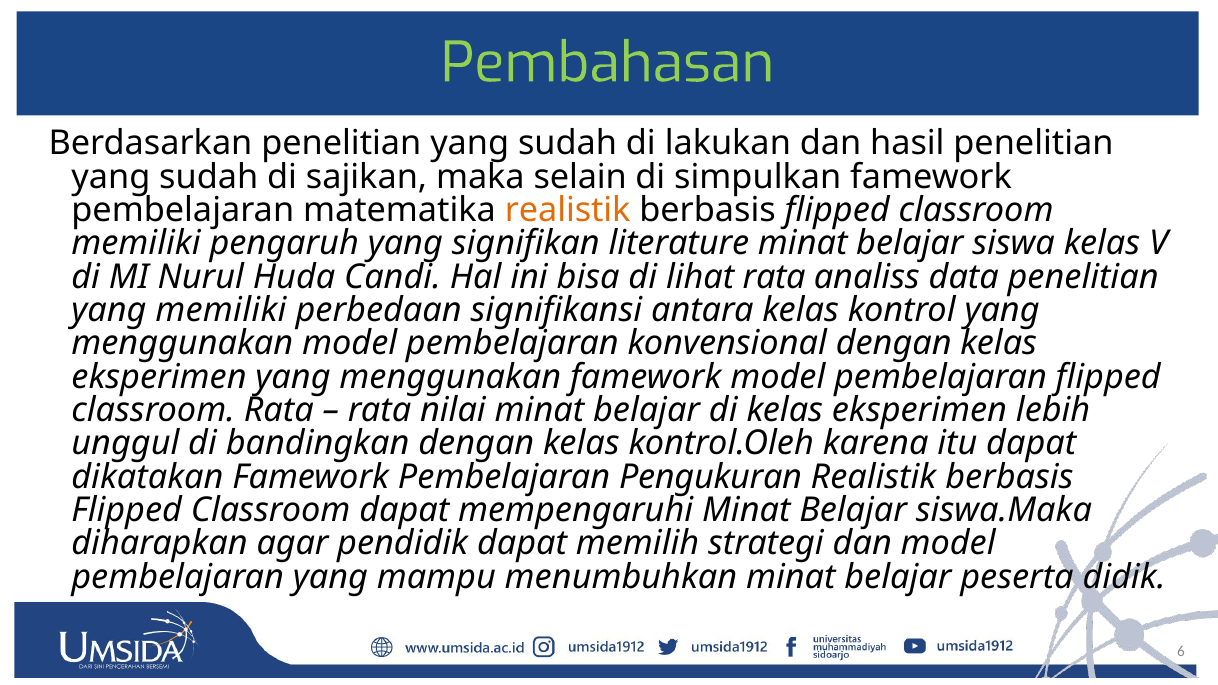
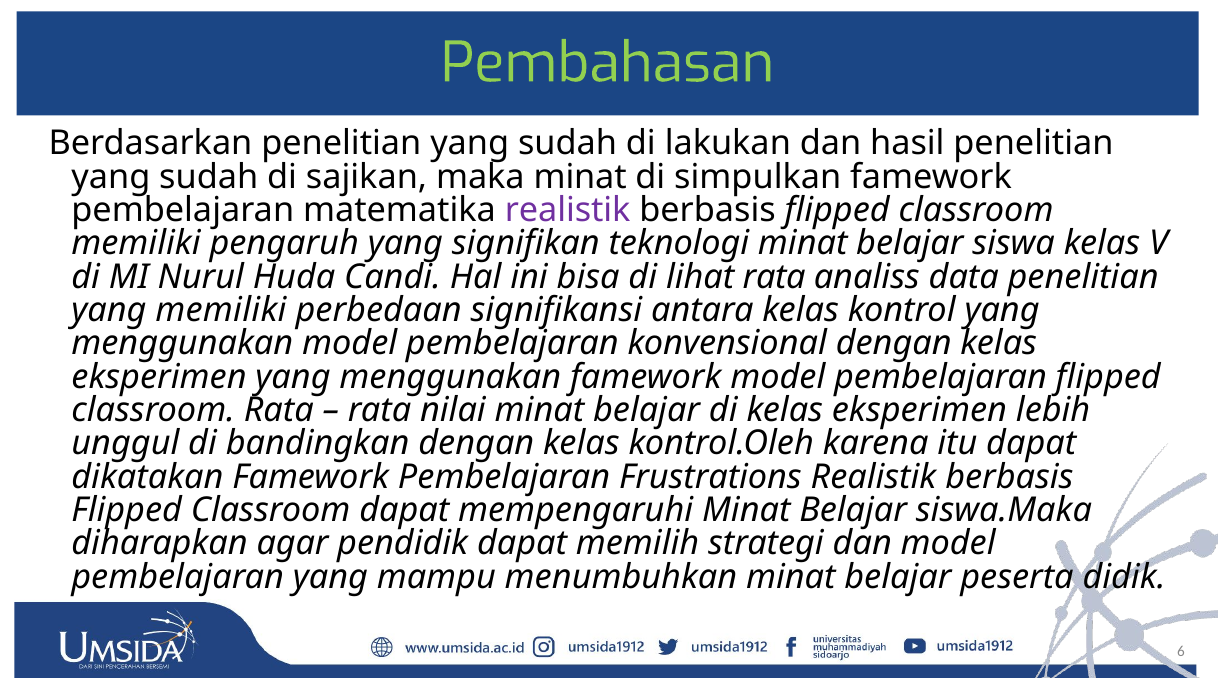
maka selain: selain -> minat
realistik at (568, 210) colour: orange -> purple
literature: literature -> teknologi
Pengukuran: Pengukuran -> Frustrations
